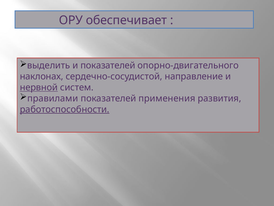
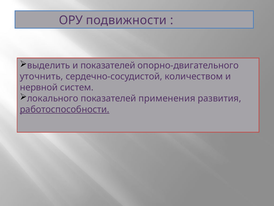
обеспечивает: обеспечивает -> подвижности
наклонах: наклонах -> уточнить
направление: направление -> количеством
нервной underline: present -> none
правилами: правилами -> локального
